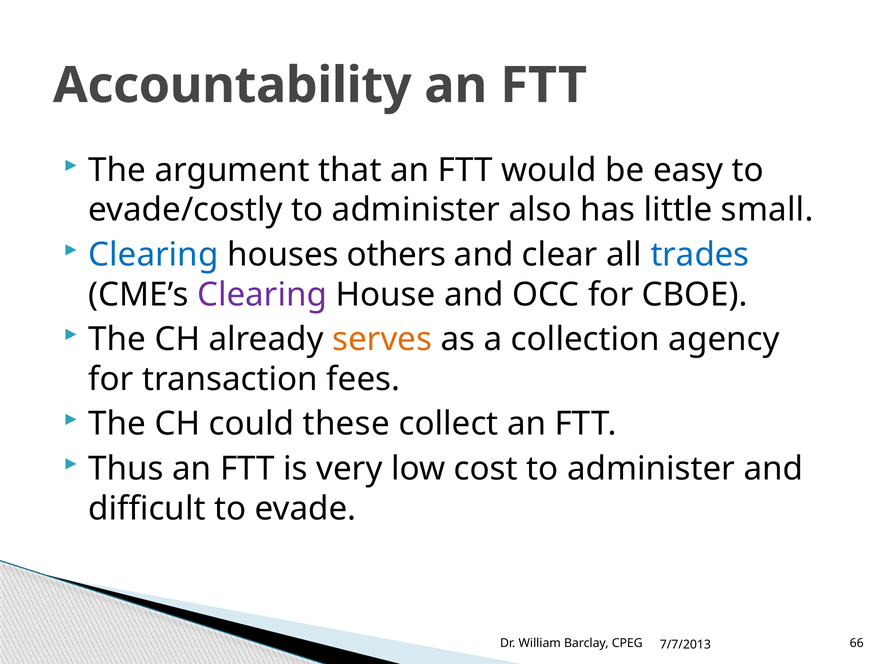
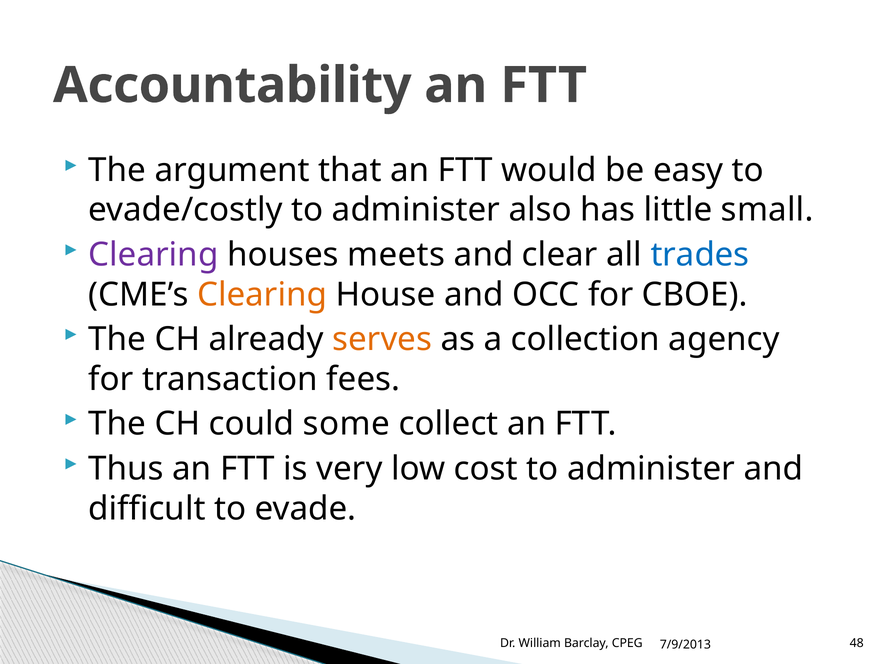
Clearing at (153, 255) colour: blue -> purple
others: others -> meets
Clearing at (262, 294) colour: purple -> orange
these: these -> some
66: 66 -> 48
7/7/2013: 7/7/2013 -> 7/9/2013
